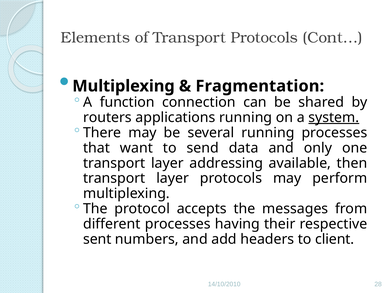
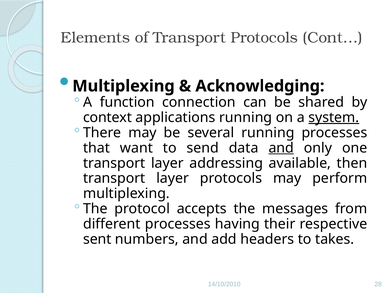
Fragmentation: Fragmentation -> Acknowledging
routers: routers -> context
and at (281, 148) underline: none -> present
client: client -> takes
